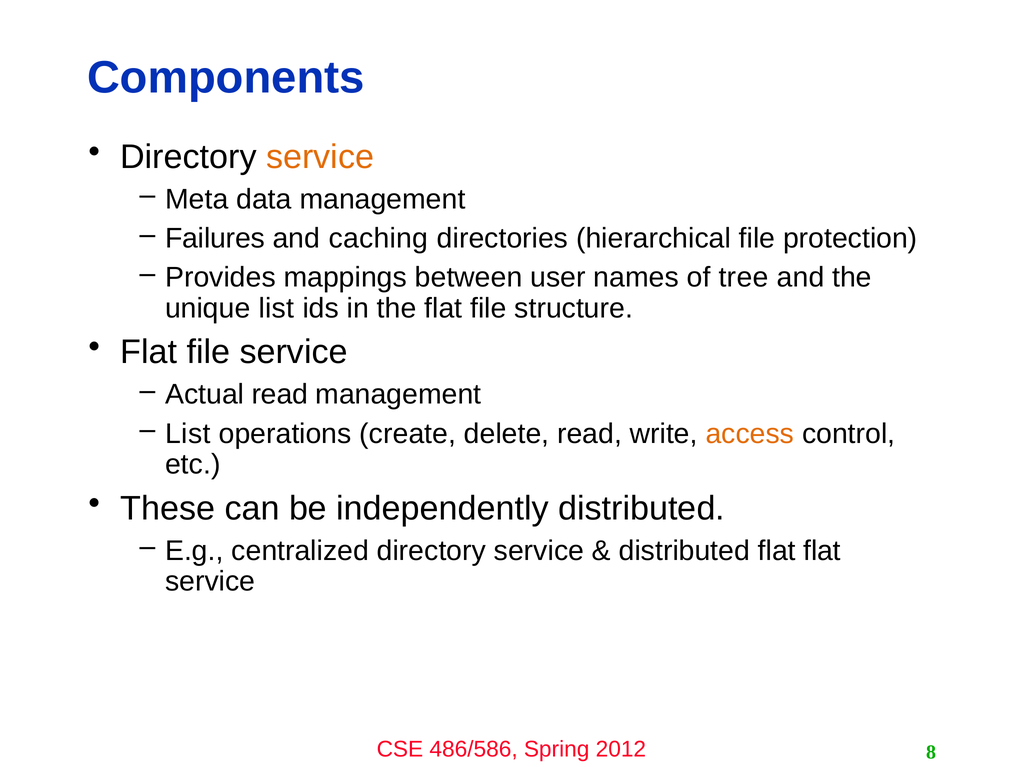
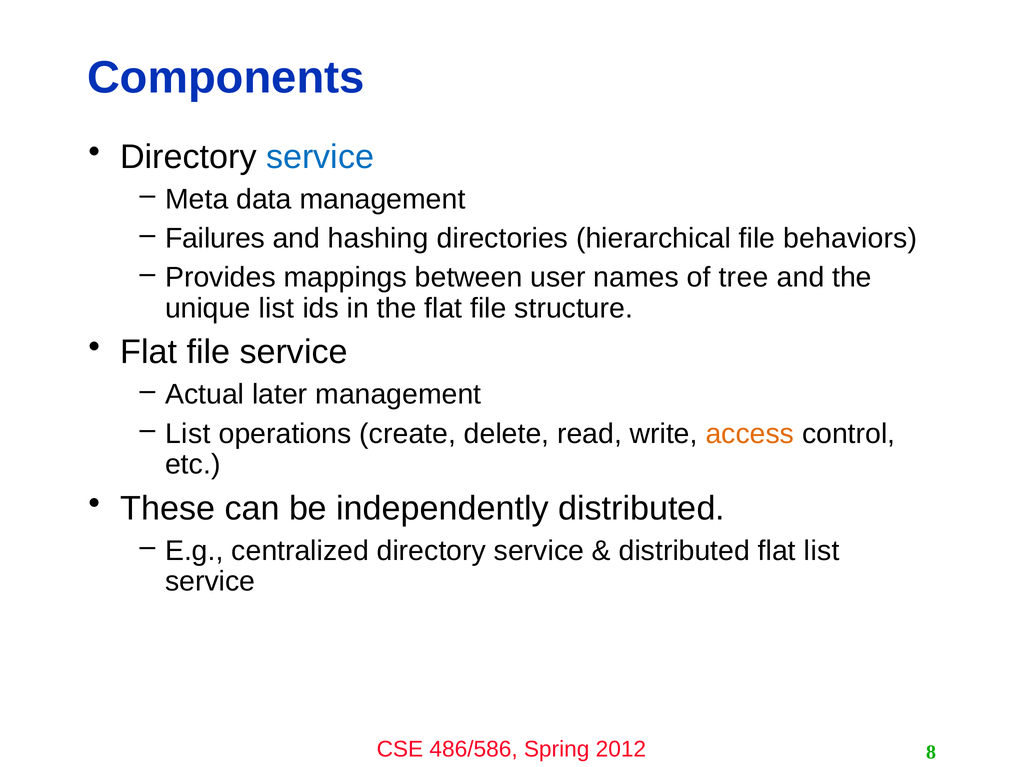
service at (320, 157) colour: orange -> blue
caching: caching -> hashing
protection: protection -> behaviors
Actual read: read -> later
flat flat: flat -> list
